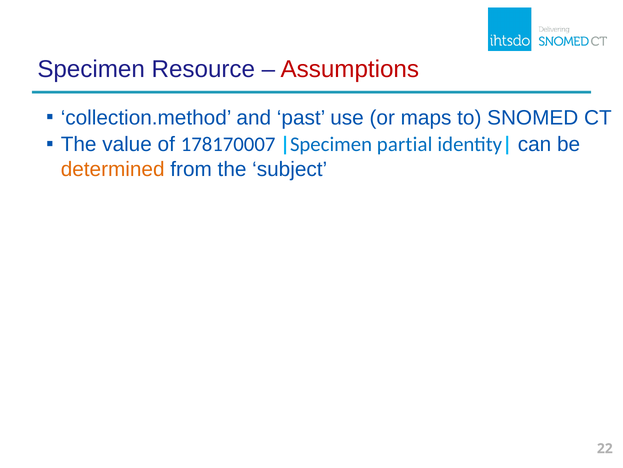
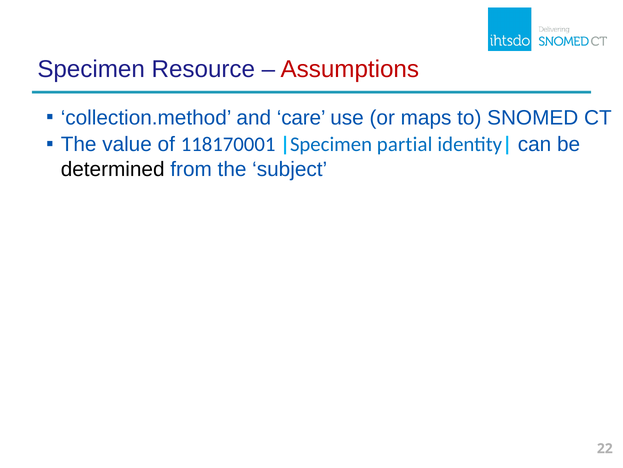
past: past -> care
178170007: 178170007 -> 118170001
determined colour: orange -> black
